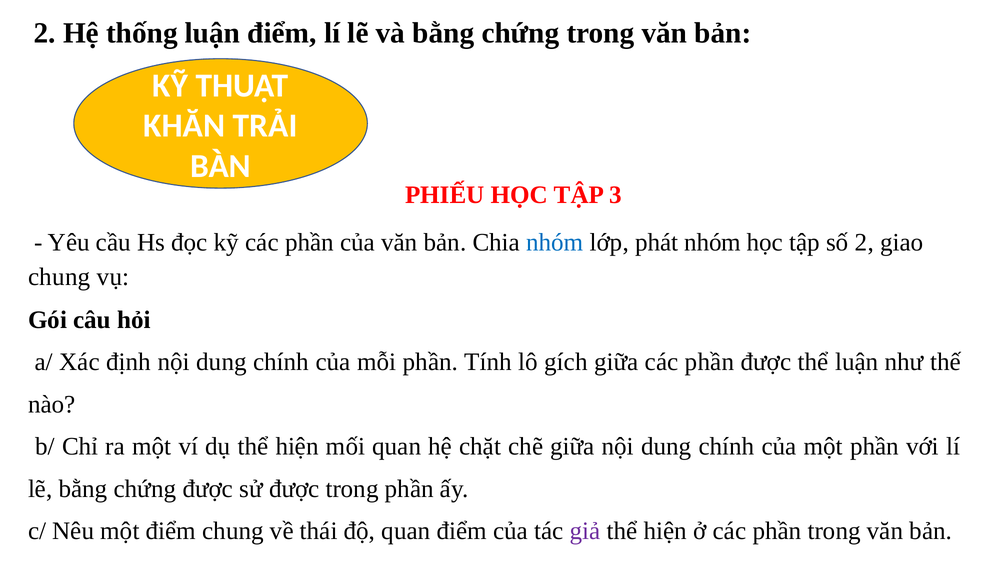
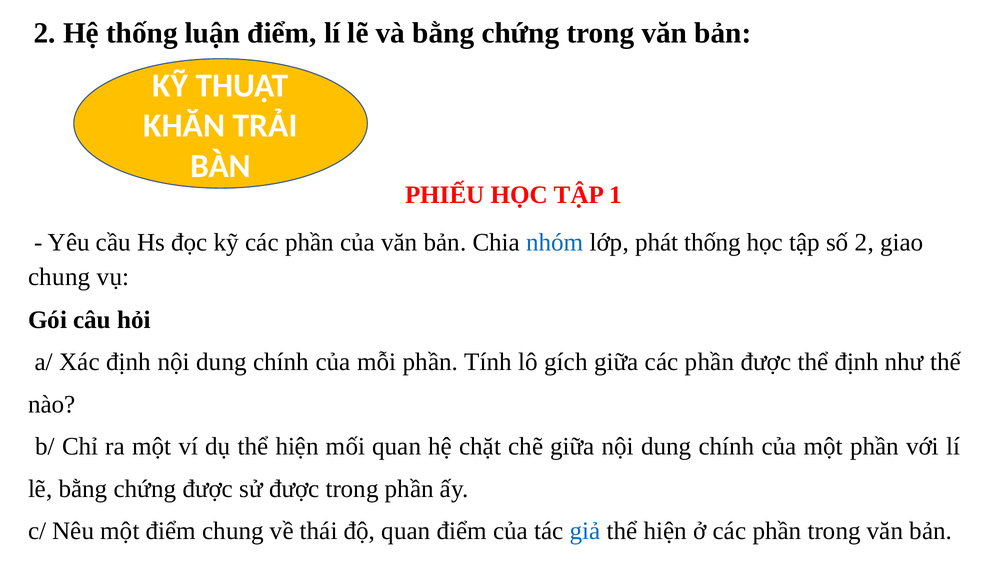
3: 3 -> 1
phát nhóm: nhóm -> thống
thể luận: luận -> định
giả colour: purple -> blue
